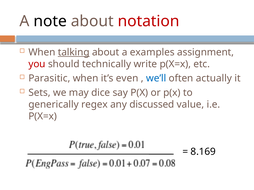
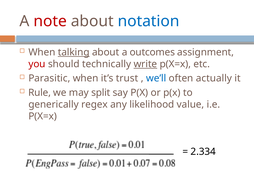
note colour: black -> red
notation colour: red -> blue
examples: examples -> outcomes
write underline: none -> present
even: even -> trust
Sets: Sets -> Rule
dice: dice -> split
discussed: discussed -> likelihood
8.169: 8.169 -> 2.334
